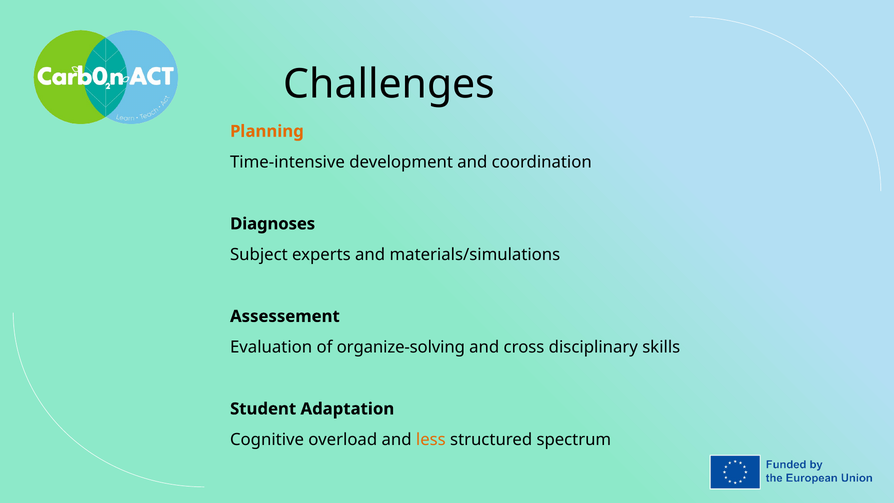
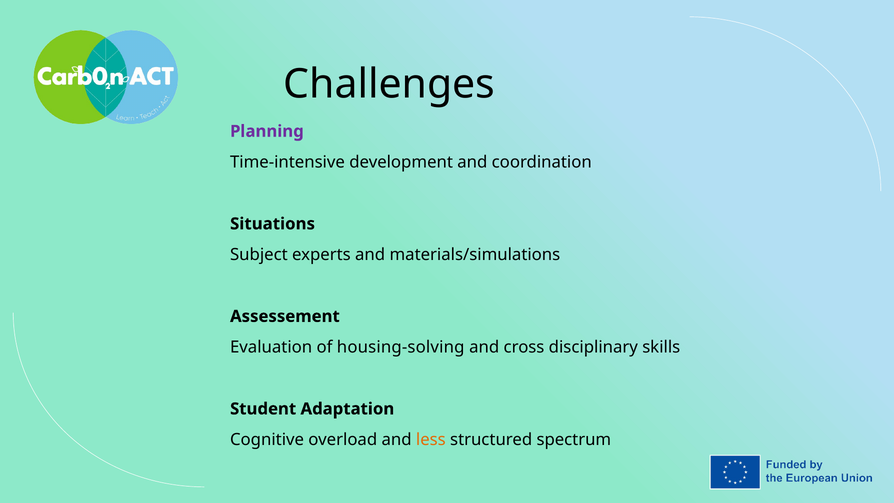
Planning colour: orange -> purple
Diagnoses: Diagnoses -> Situations
organize-solving: organize-solving -> housing-solving
